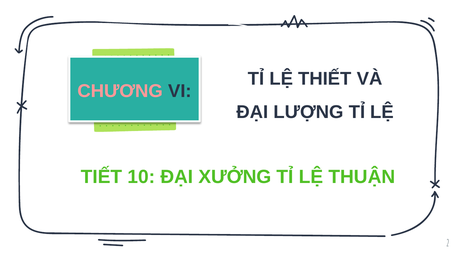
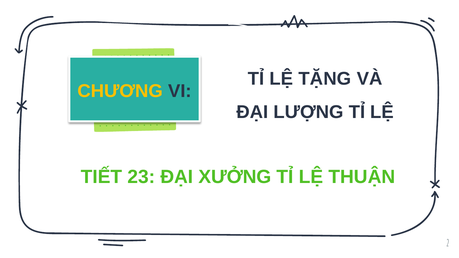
THIẾT: THIẾT -> TẶNG
CHƯƠNG colour: pink -> yellow
10: 10 -> 23
